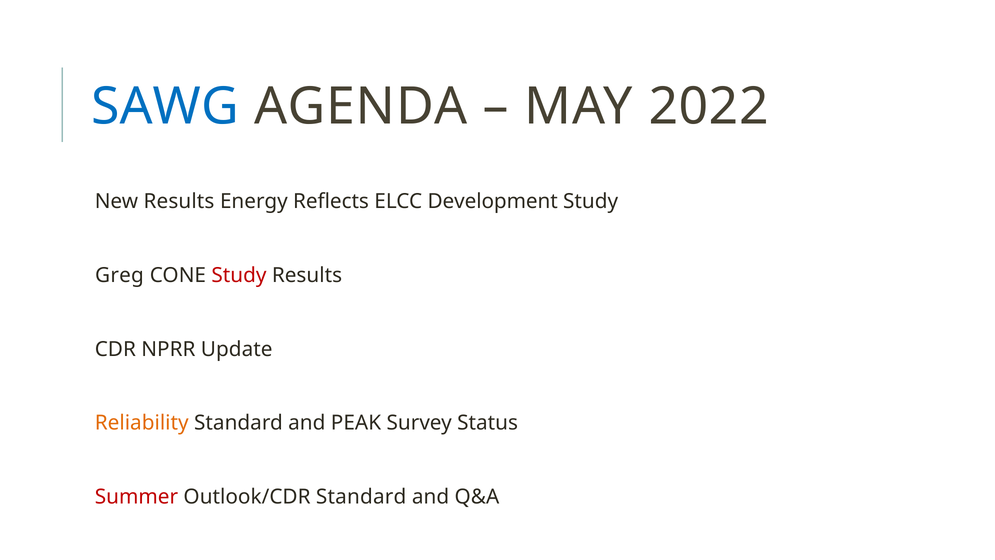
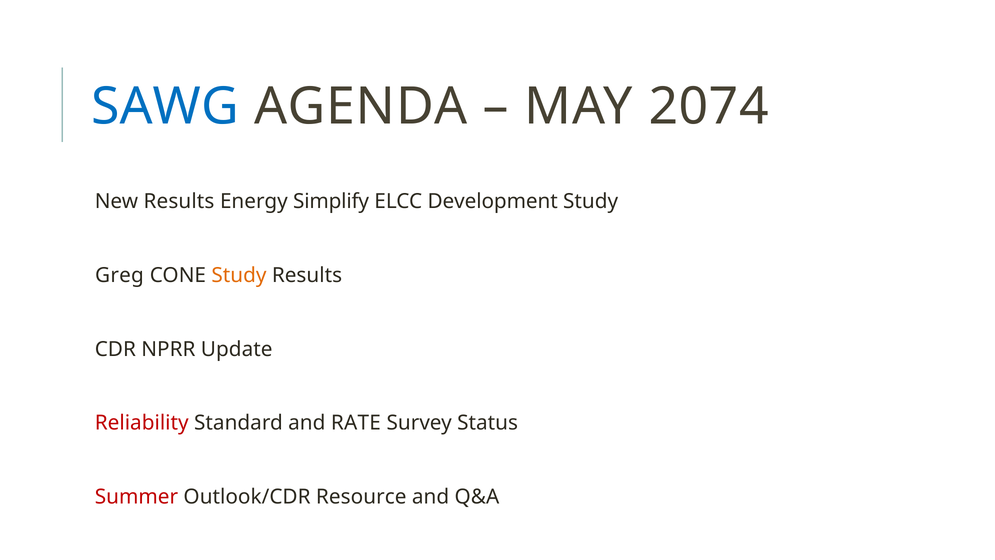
2022: 2022 -> 2074
Reflects: Reflects -> Simplify
Study at (239, 275) colour: red -> orange
Reliability colour: orange -> red
PEAK: PEAK -> RATE
Outlook/CDR Standard: Standard -> Resource
